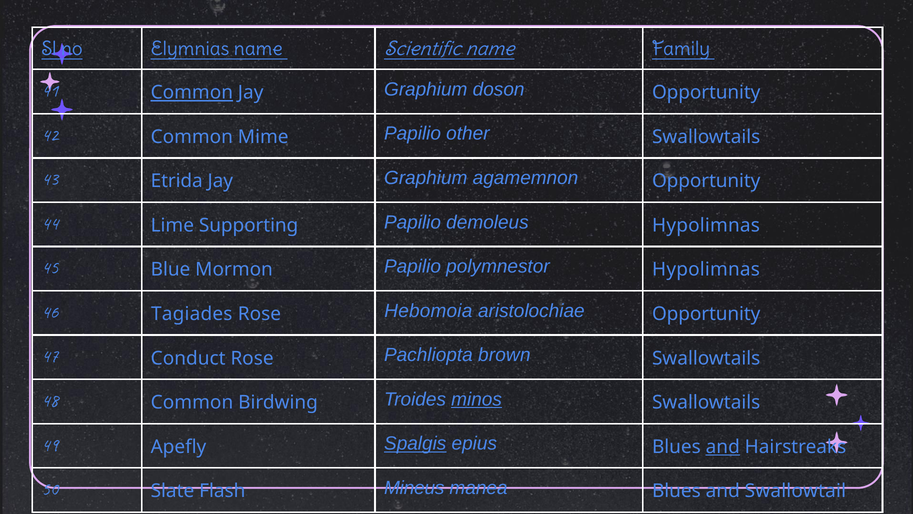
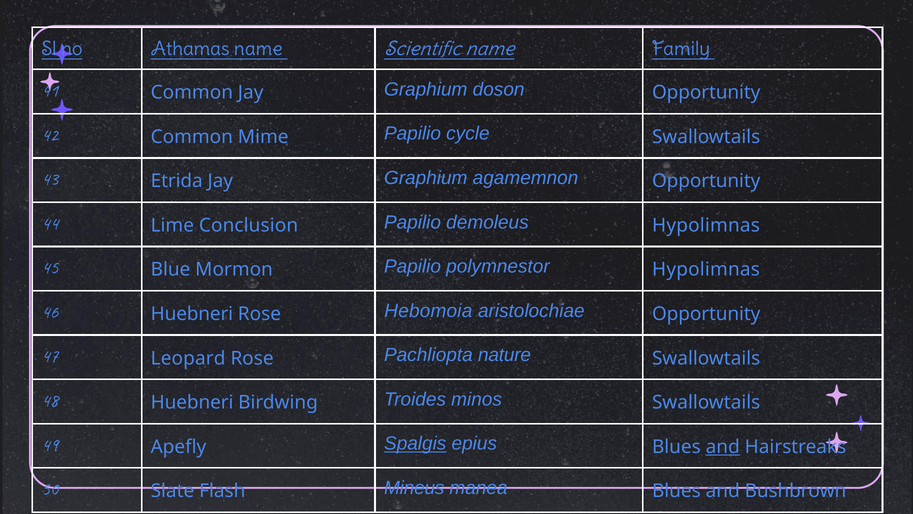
Elymnias: Elymnias -> Athamas
Common at (192, 93) underline: present -> none
other: other -> cycle
Supporting: Supporting -> Conclusion
46 Tagiades: Tagiades -> Huebneri
Conduct: Conduct -> Leopard
brown: brown -> nature
48 Common: Common -> Huebneri
minos underline: present -> none
Swallowtail: Swallowtail -> Bushbrown
